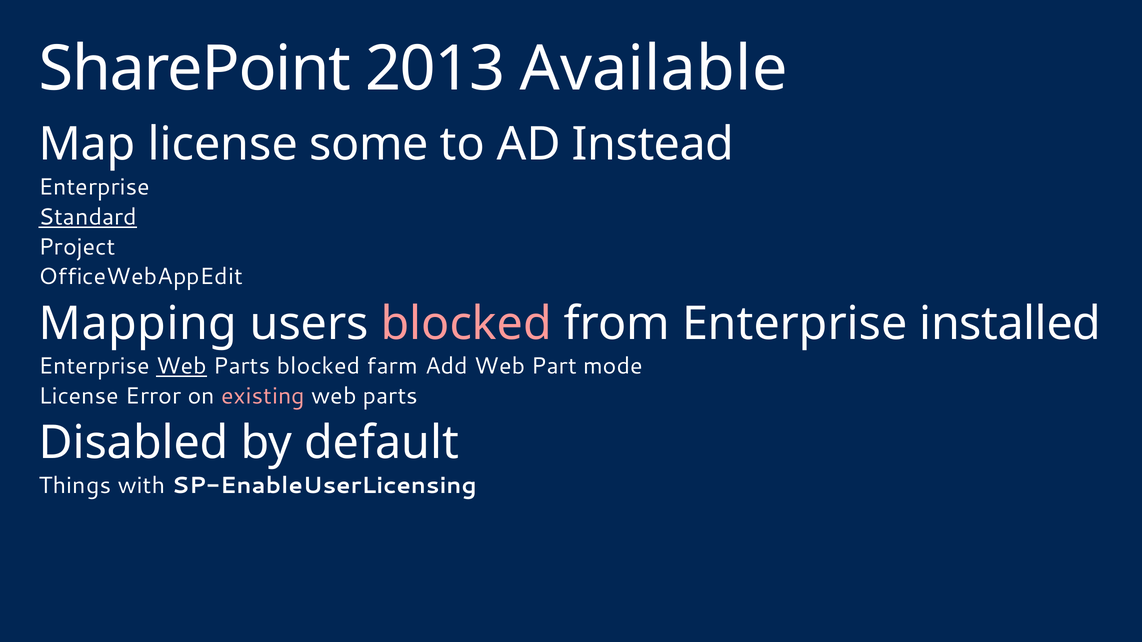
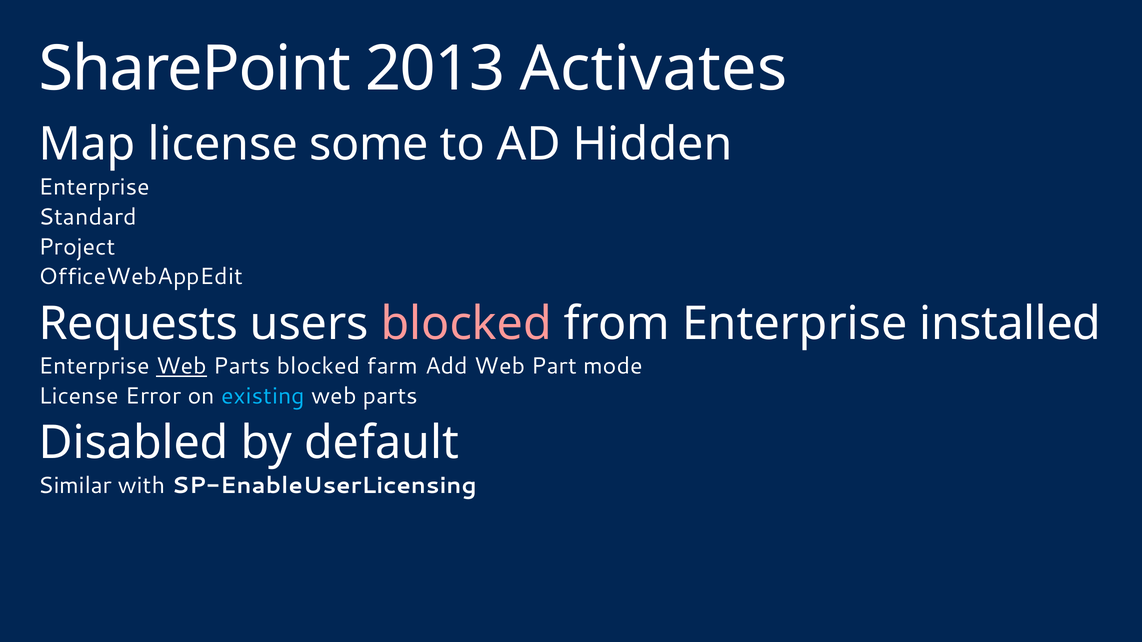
Available: Available -> Activates
Instead: Instead -> Hidden
Standard underline: present -> none
Mapping: Mapping -> Requests
existing colour: pink -> light blue
Things: Things -> Similar
